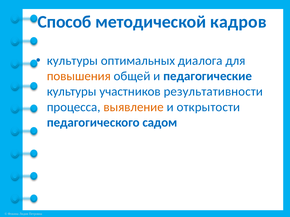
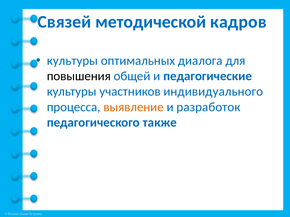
Способ: Способ -> Связей
повышения colour: orange -> black
результативности: результативности -> индивидуального
открытости: открытости -> разработок
садом: садом -> также
